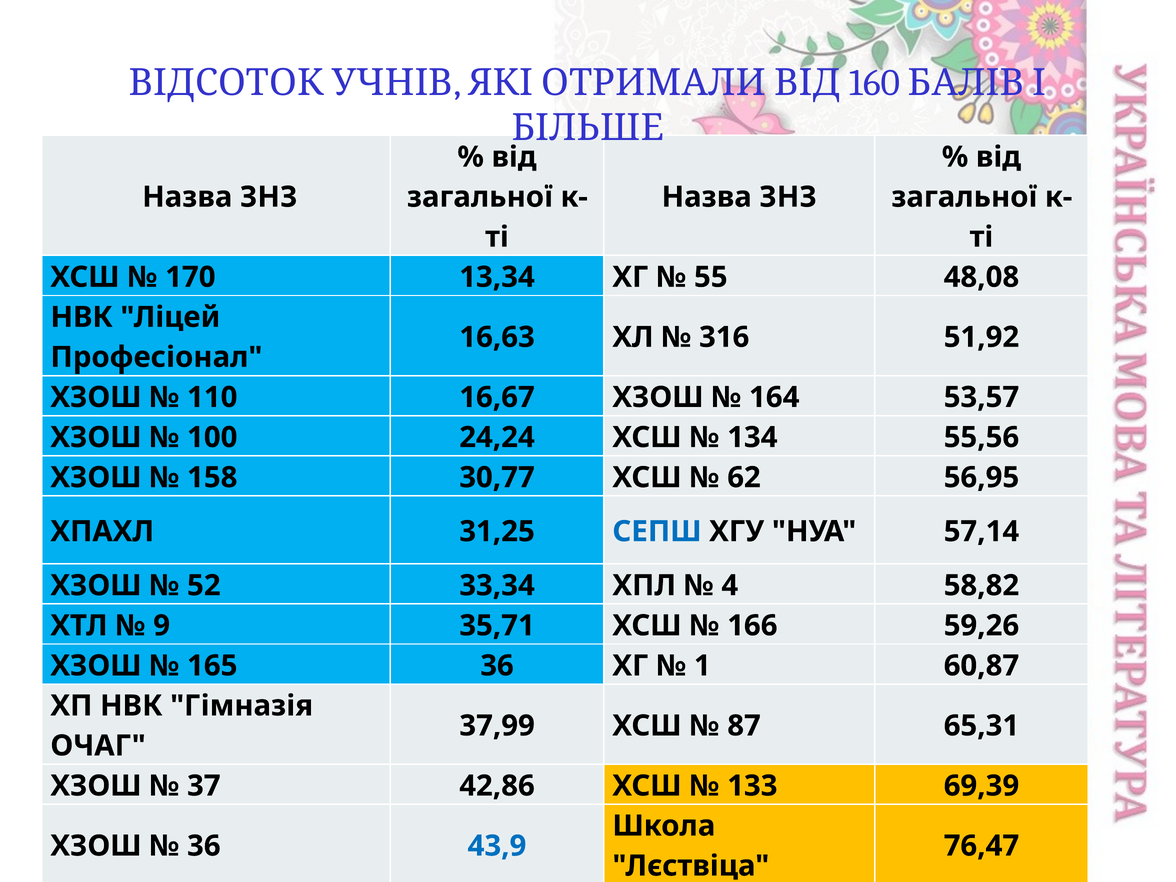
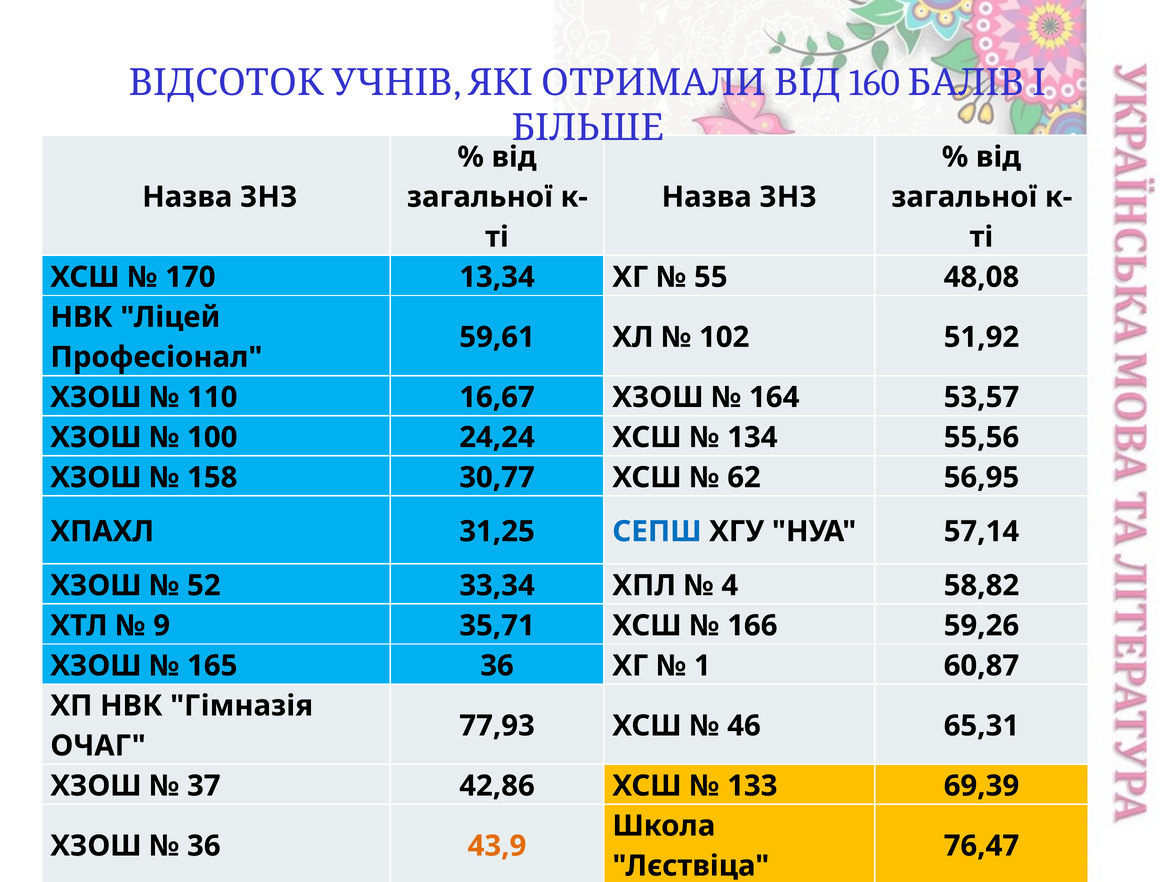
16,63: 16,63 -> 59,61
316: 316 -> 102
37,99: 37,99 -> 77,93
87: 87 -> 46
43,9 colour: blue -> orange
